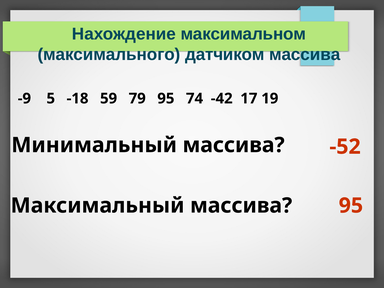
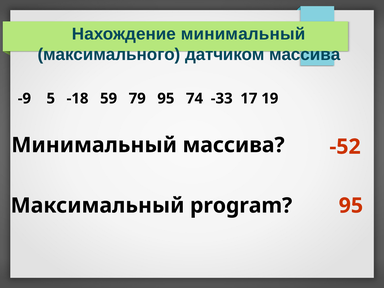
Нахождение максимальном: максимальном -> минимальный
-42: -42 -> -33
Максимальный массива: массива -> program
